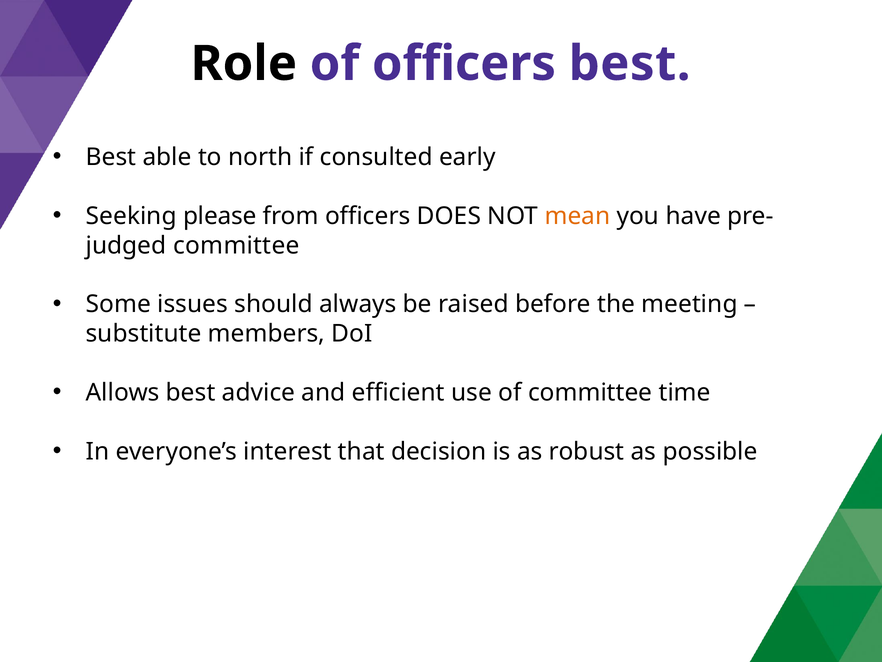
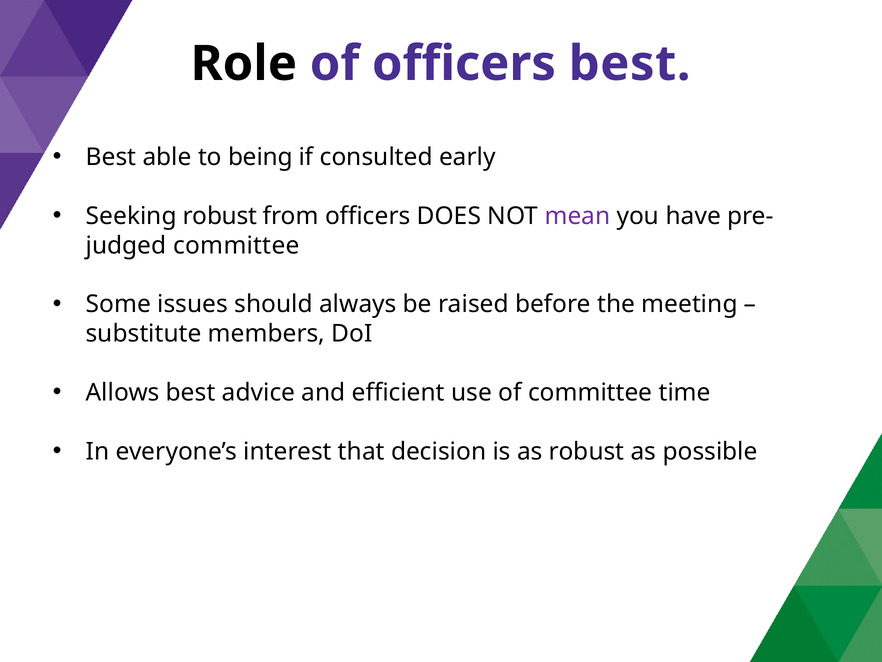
north: north -> being
Seeking please: please -> robust
mean colour: orange -> purple
